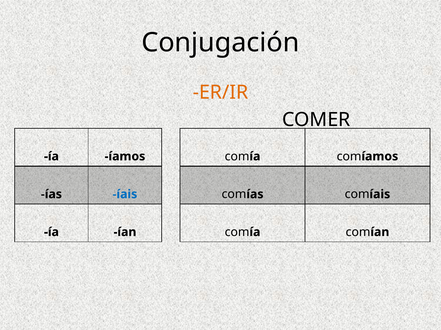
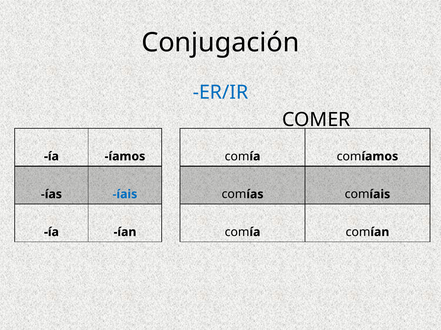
ER/IR colour: orange -> blue
